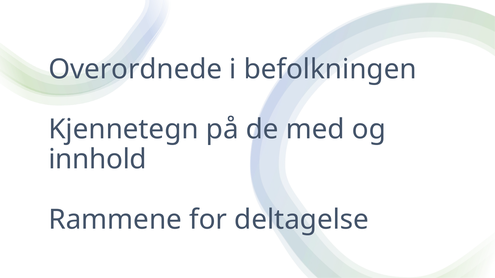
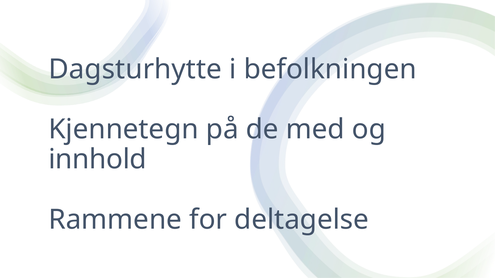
Overordnede: Overordnede -> Dagsturhytte
